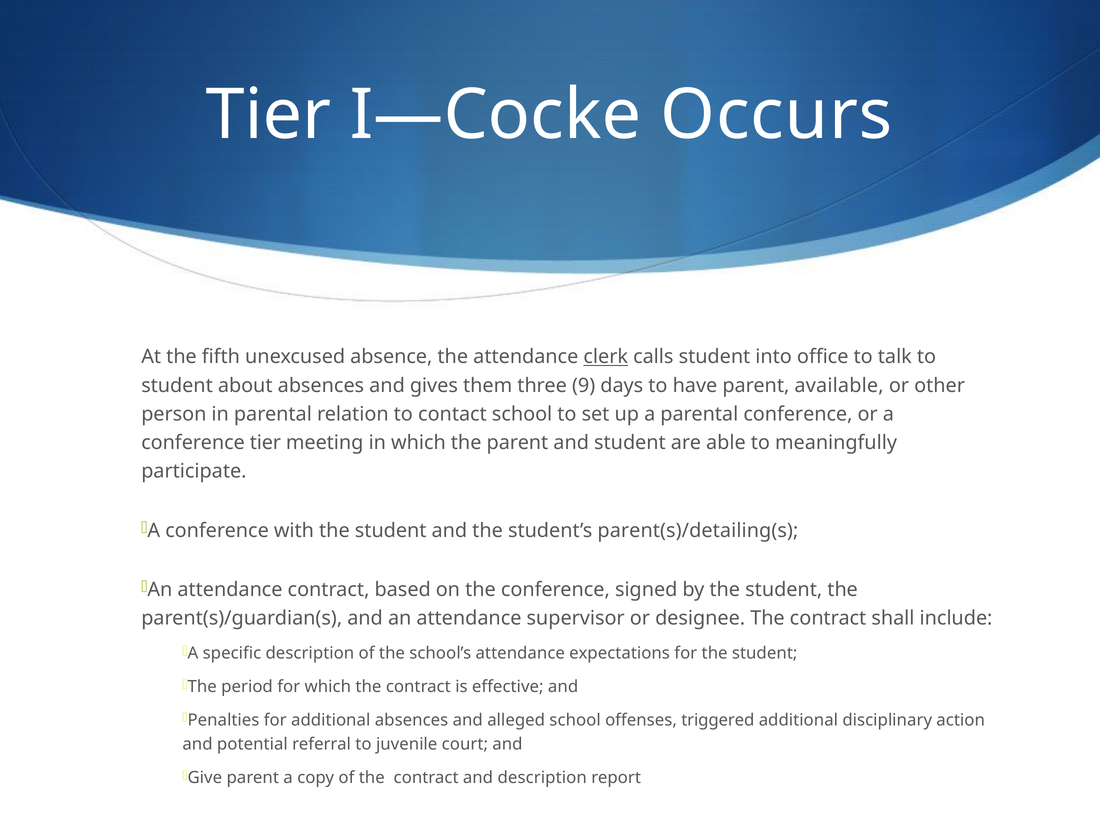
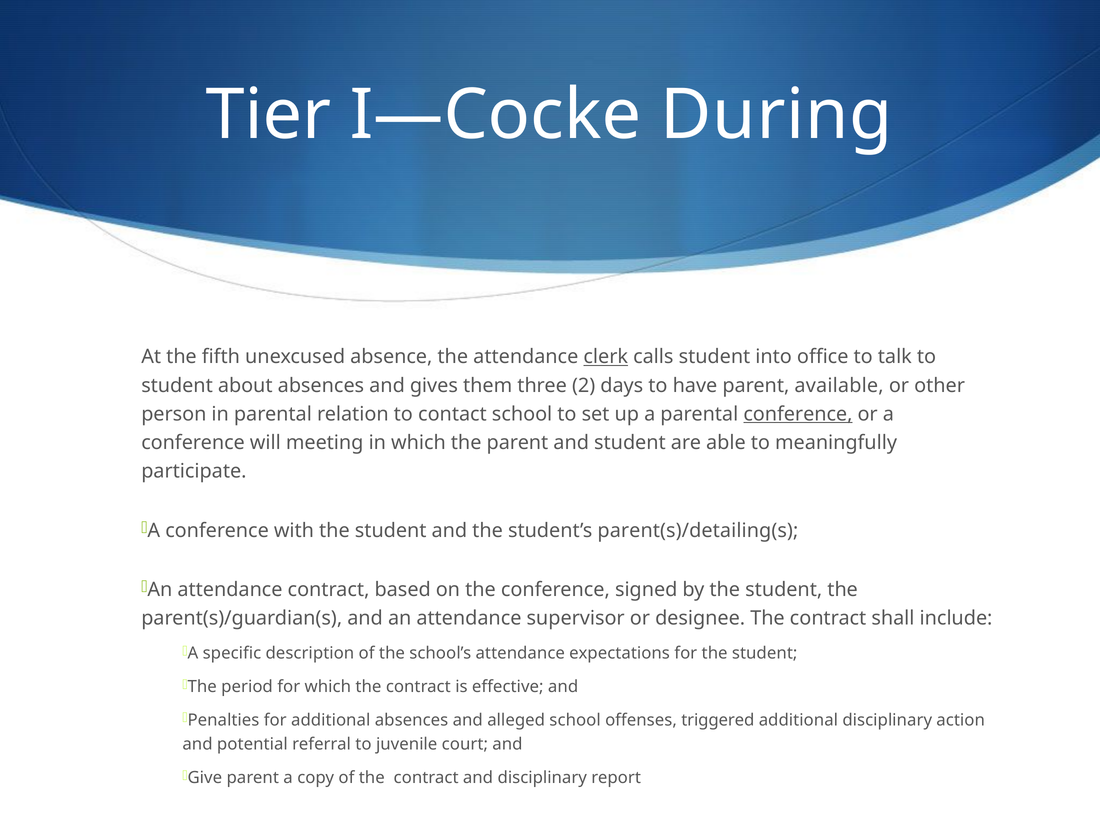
Occurs: Occurs -> During
9: 9 -> 2
conference at (798, 414) underline: none -> present
conference tier: tier -> will
and description: description -> disciplinary
